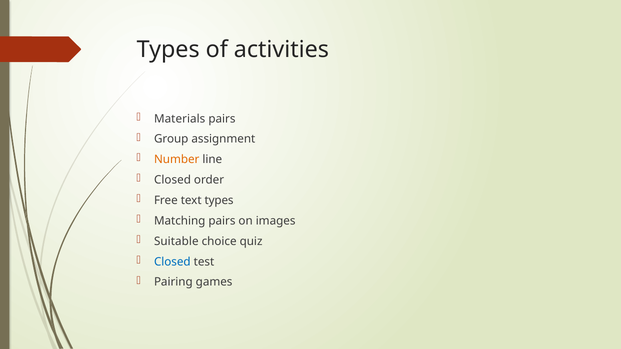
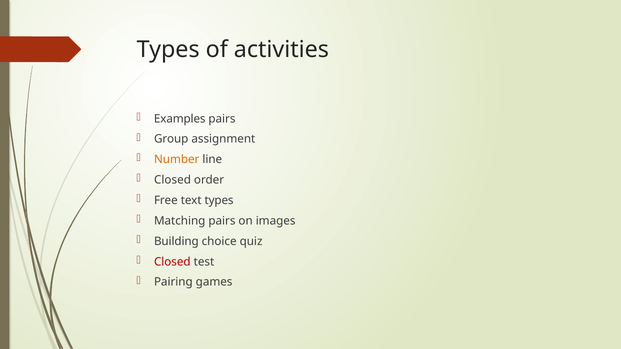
Materials: Materials -> Examples
Suitable: Suitable -> Building
Closed at (172, 262) colour: blue -> red
